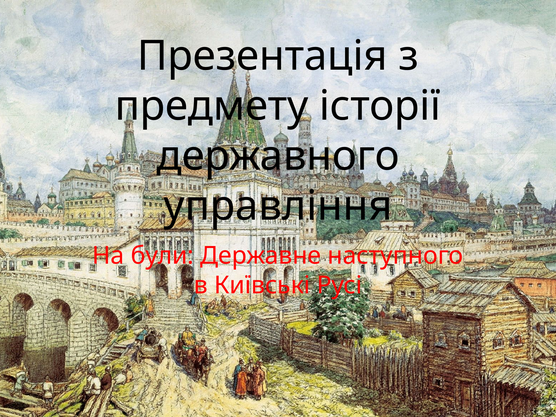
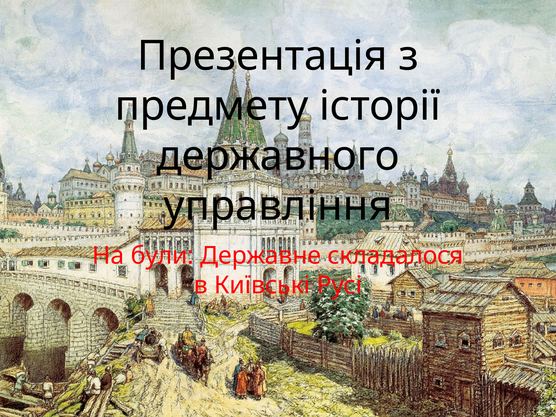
наступного: наступного -> складалося
